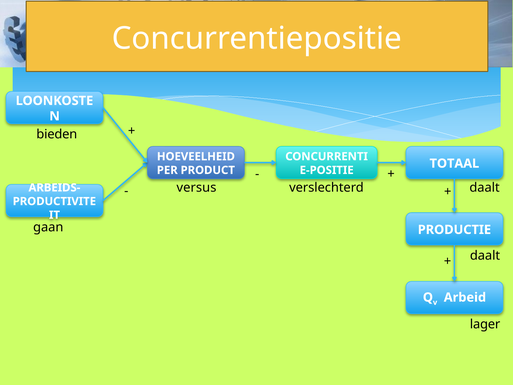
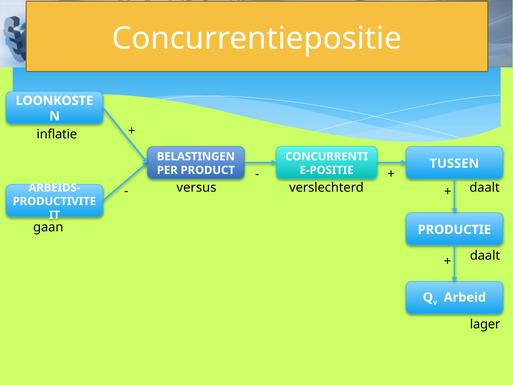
bieden: bieden -> inflatie
HOEVEELHEID: HOEVEELHEID -> BELASTINGEN
TOTAAL: TOTAAL -> TUSSEN
